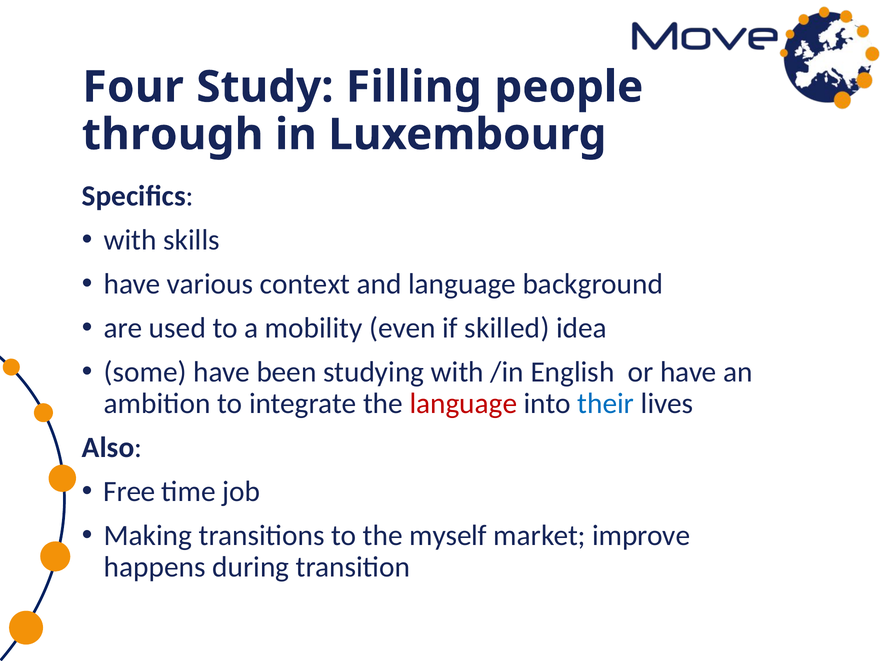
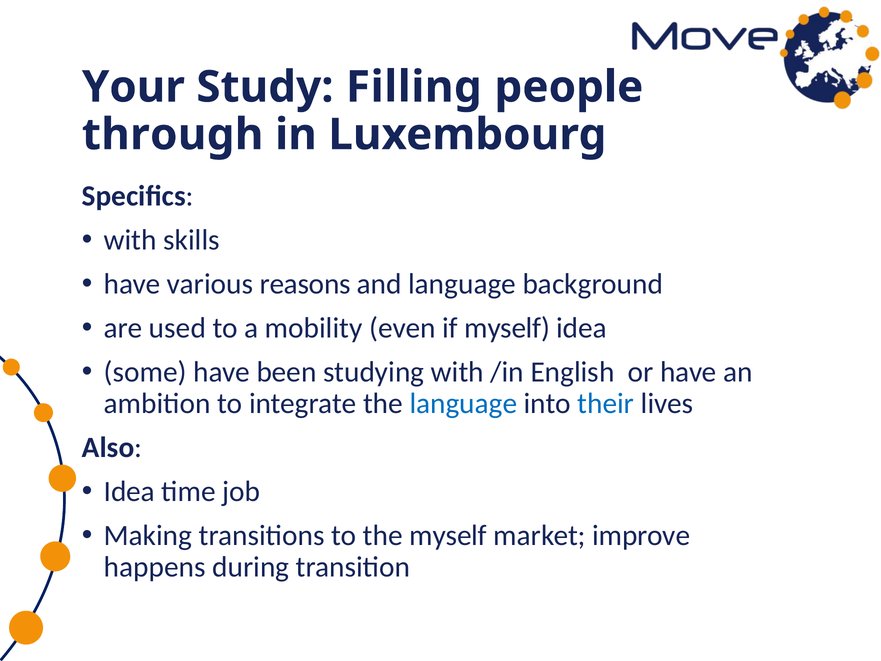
Four: Four -> Your
context: context -> reasons
if skilled: skilled -> myself
language at (463, 403) colour: red -> blue
Free at (129, 491): Free -> Idea
